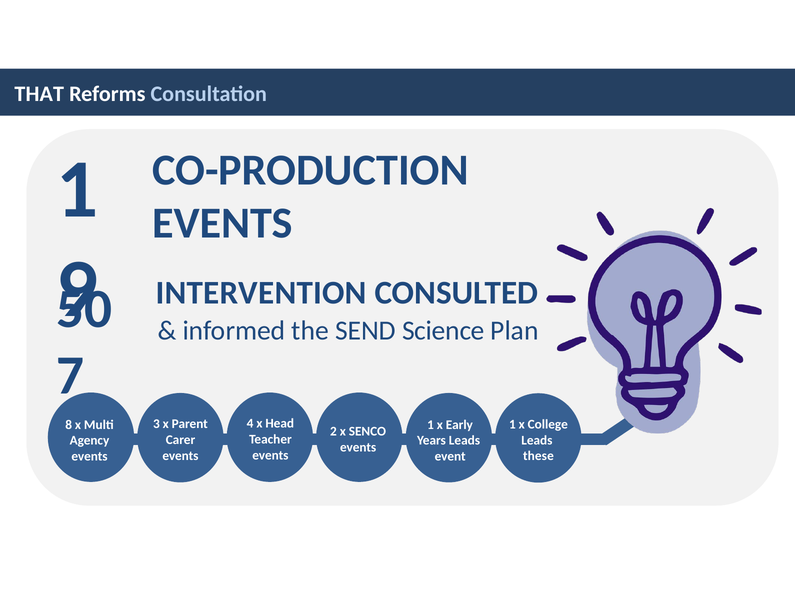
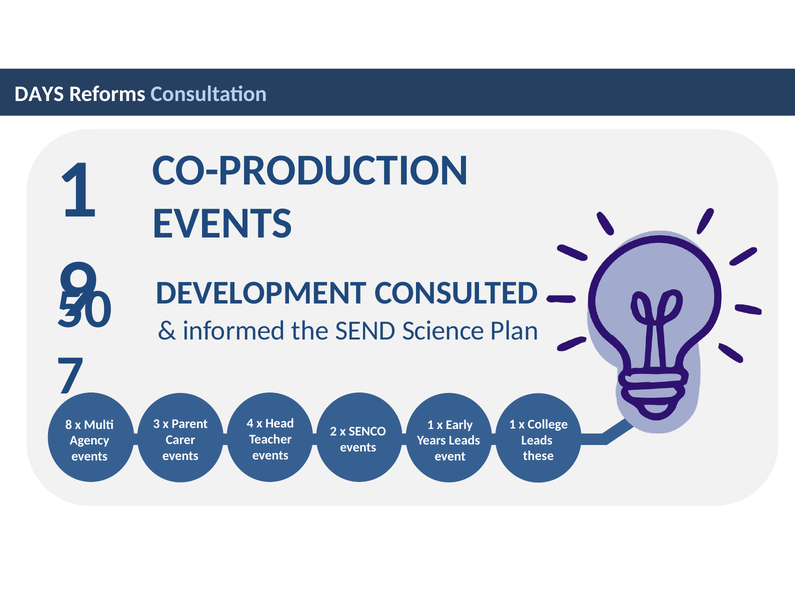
THAT: THAT -> DAYS
INTERVENTION: INTERVENTION -> DEVELOPMENT
